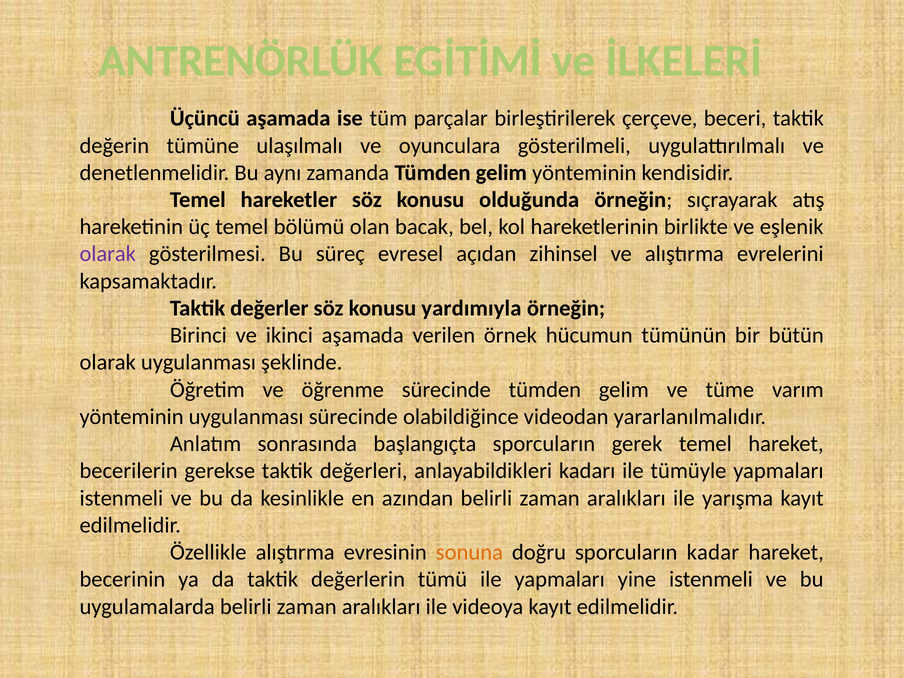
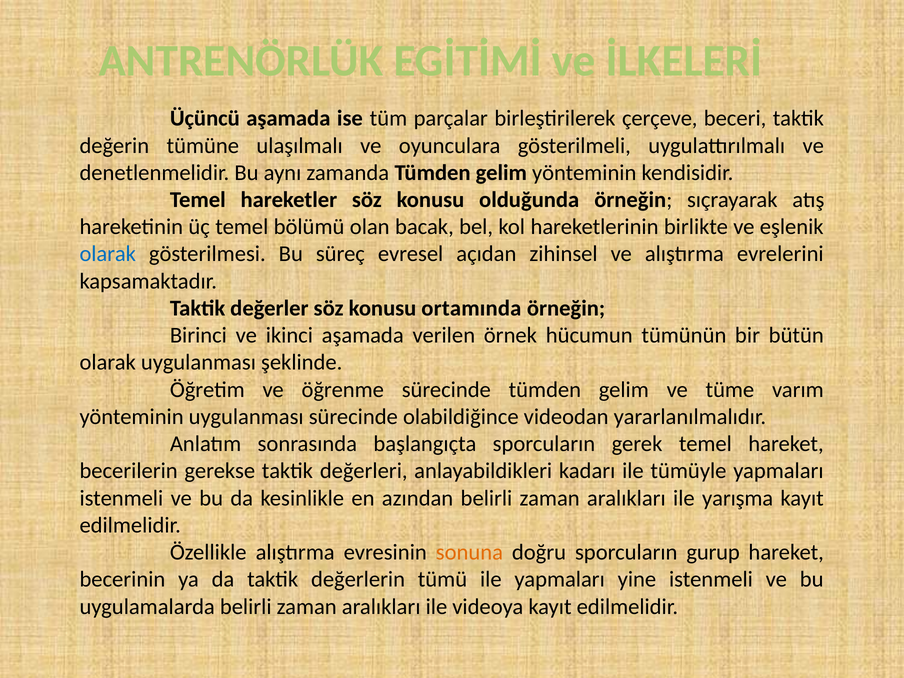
olarak at (108, 254) colour: purple -> blue
yardımıyla: yardımıyla -> ortamında
kadar: kadar -> gurup
